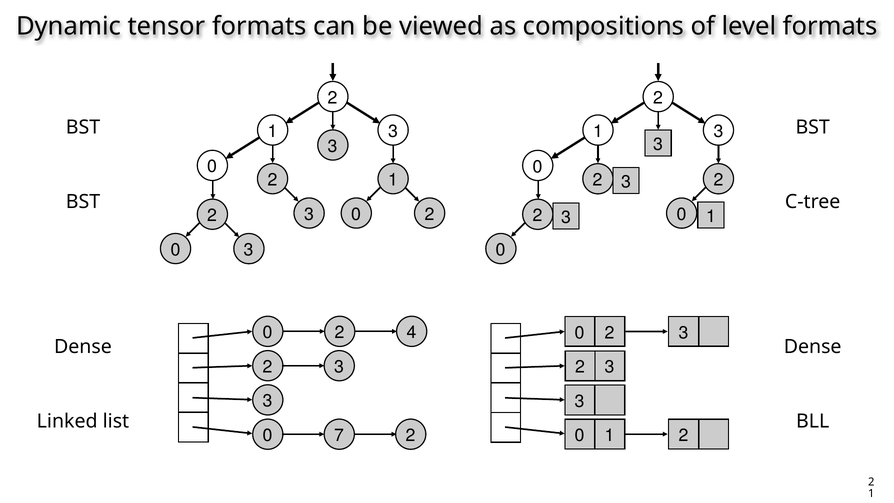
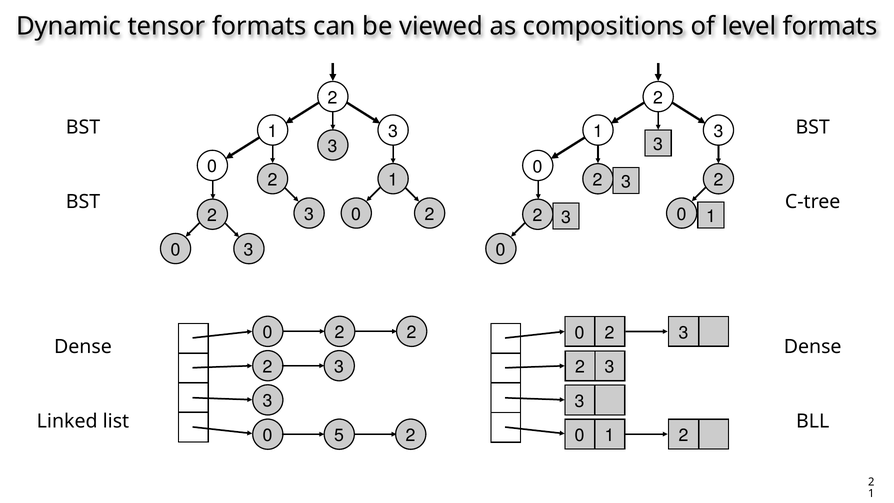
4 at (412, 332): 4 -> 2
7: 7 -> 5
